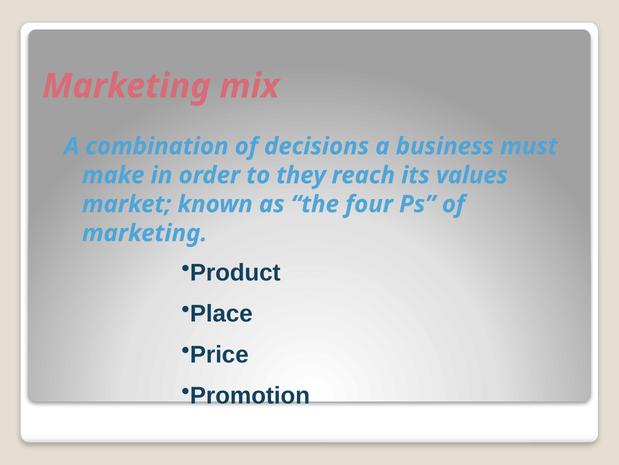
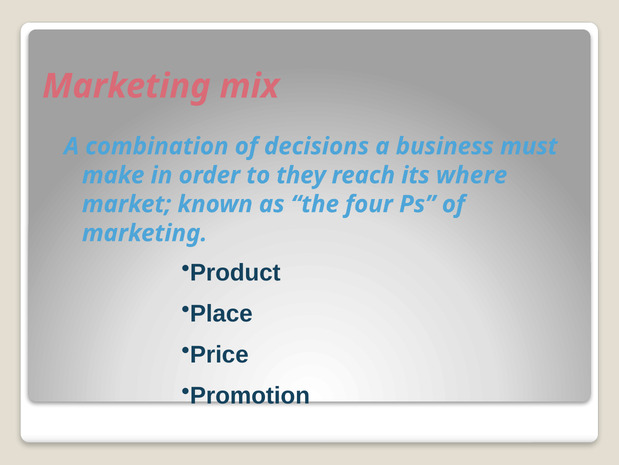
values: values -> where
